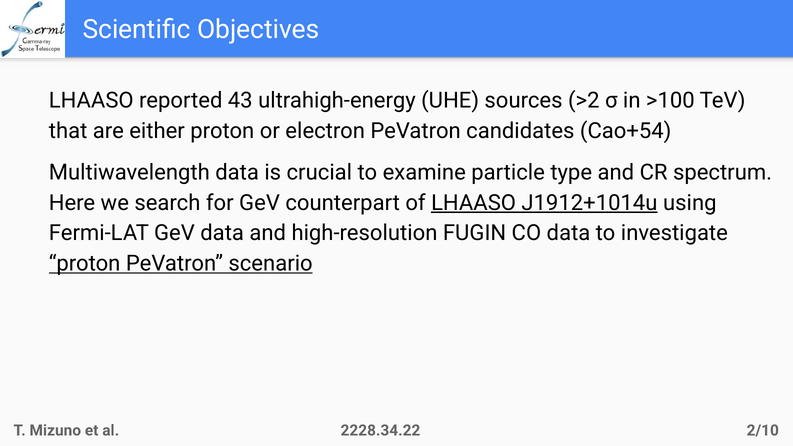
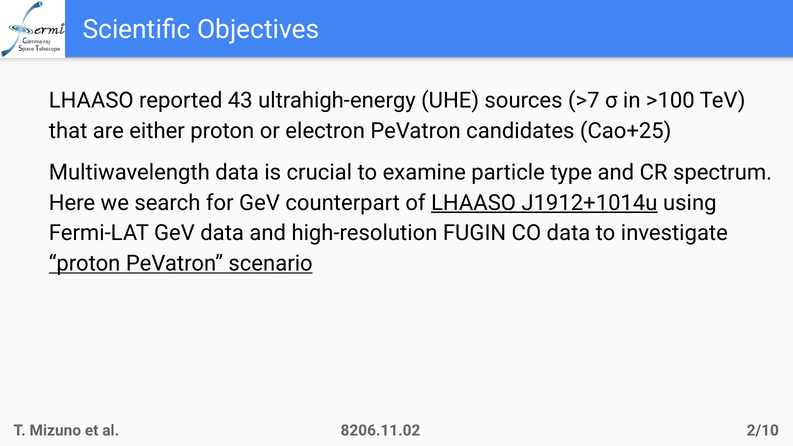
>2: >2 -> >7
Cao+54: Cao+54 -> Cao+25
2228.34.22: 2228.34.22 -> 8206.11.02
